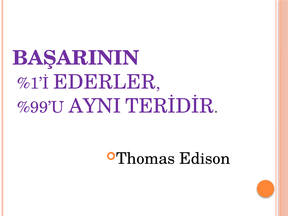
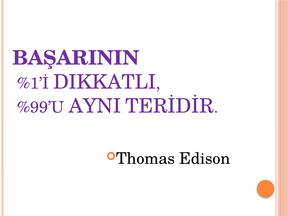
EDERLER: EDERLER -> DIKKATLI
